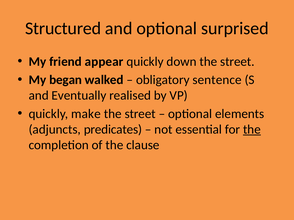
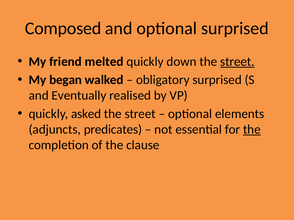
Structured: Structured -> Composed
appear: appear -> melted
street at (237, 62) underline: none -> present
obligatory sentence: sentence -> surprised
make: make -> asked
